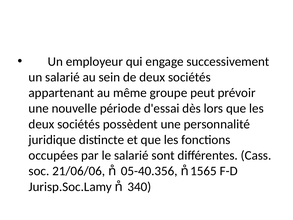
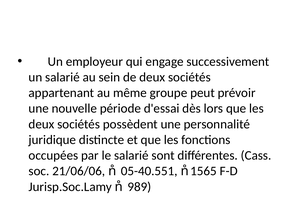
05-40.356: 05-40.356 -> 05-40.551
340: 340 -> 989
